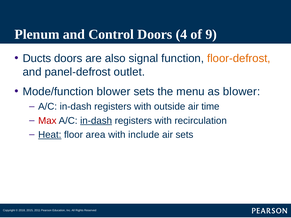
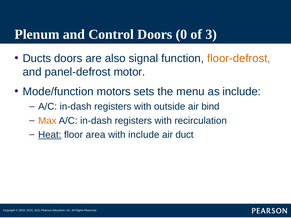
4: 4 -> 0
9: 9 -> 3
outlet: outlet -> motor
Mode/function blower: blower -> motors
as blower: blower -> include
time: time -> bind
Max colour: red -> orange
in-dash at (96, 121) underline: present -> none
air sets: sets -> duct
